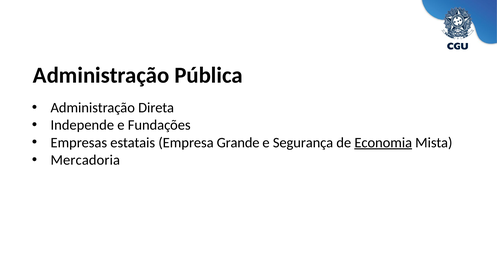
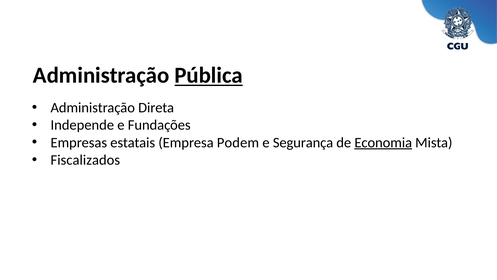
Pública underline: none -> present
Grande: Grande -> Podem
Mercadoria: Mercadoria -> Fiscalizados
